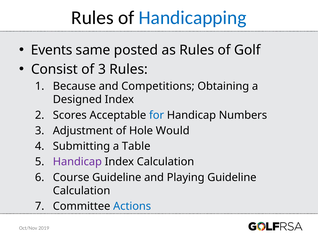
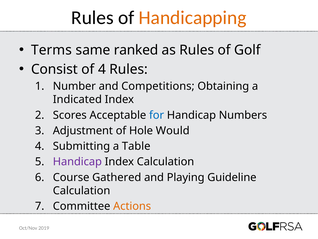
Handicapping colour: blue -> orange
Events: Events -> Terms
posted: posted -> ranked
of 3: 3 -> 4
Because: Because -> Number
Designed: Designed -> Indicated
Course Guideline: Guideline -> Gathered
Actions colour: blue -> orange
